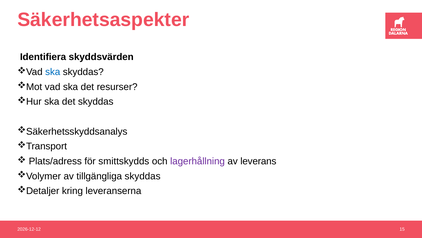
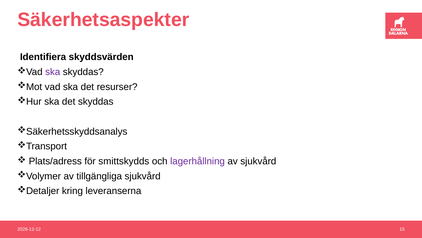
ska at (53, 72) colour: blue -> purple
av leverans: leverans -> sjukvård
tillgängliga skyddas: skyddas -> sjukvård
